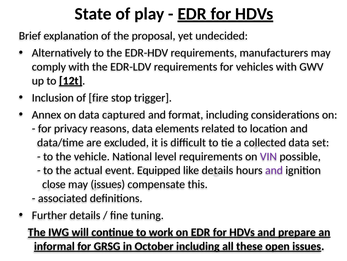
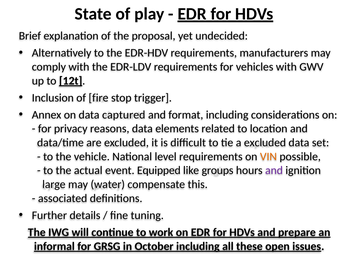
a collected: collected -> excluded
VIN colour: purple -> orange
like details: details -> groups
close: close -> large
may issues: issues -> water
